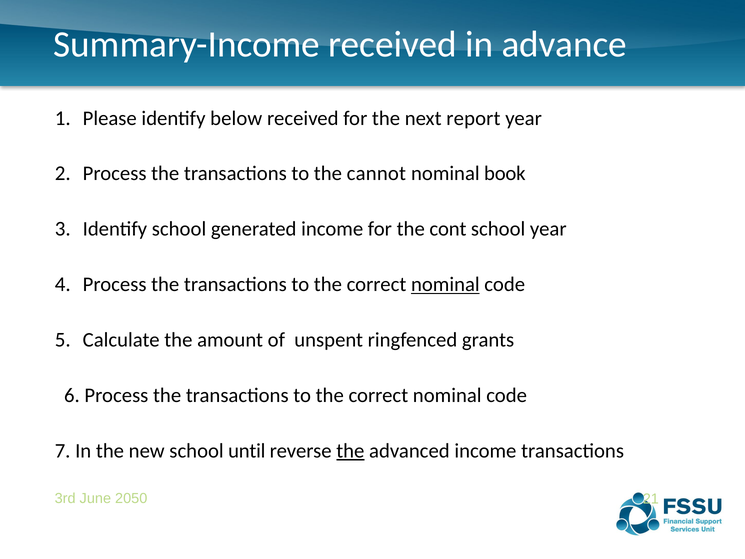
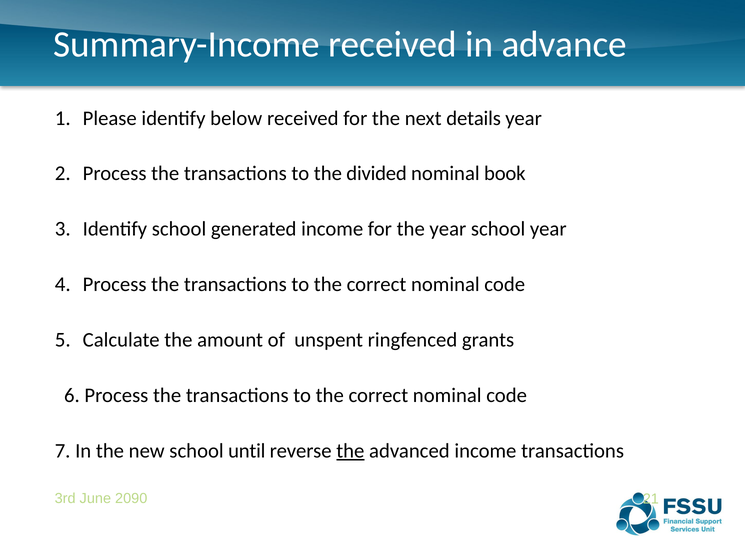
report: report -> details
cannot: cannot -> divided
the cont: cont -> year
nominal at (445, 284) underline: present -> none
2050: 2050 -> 2090
